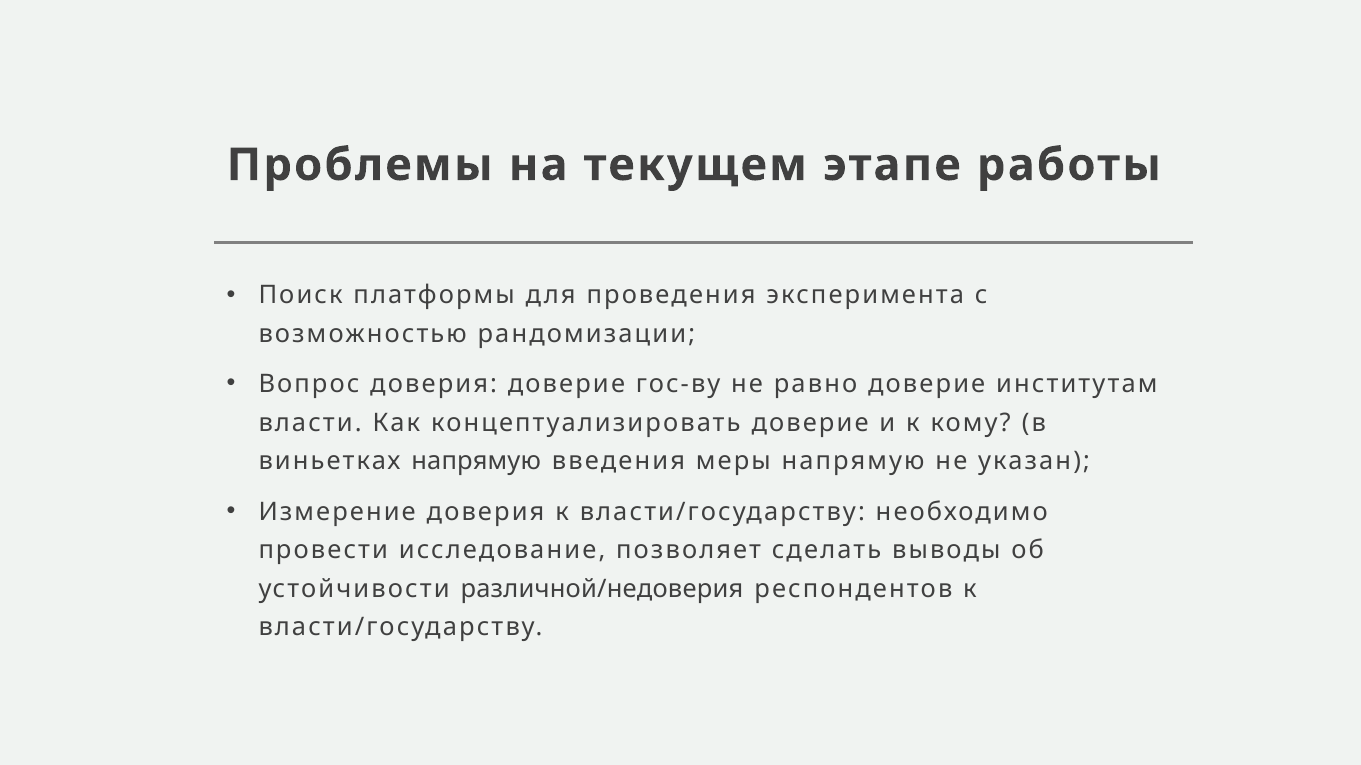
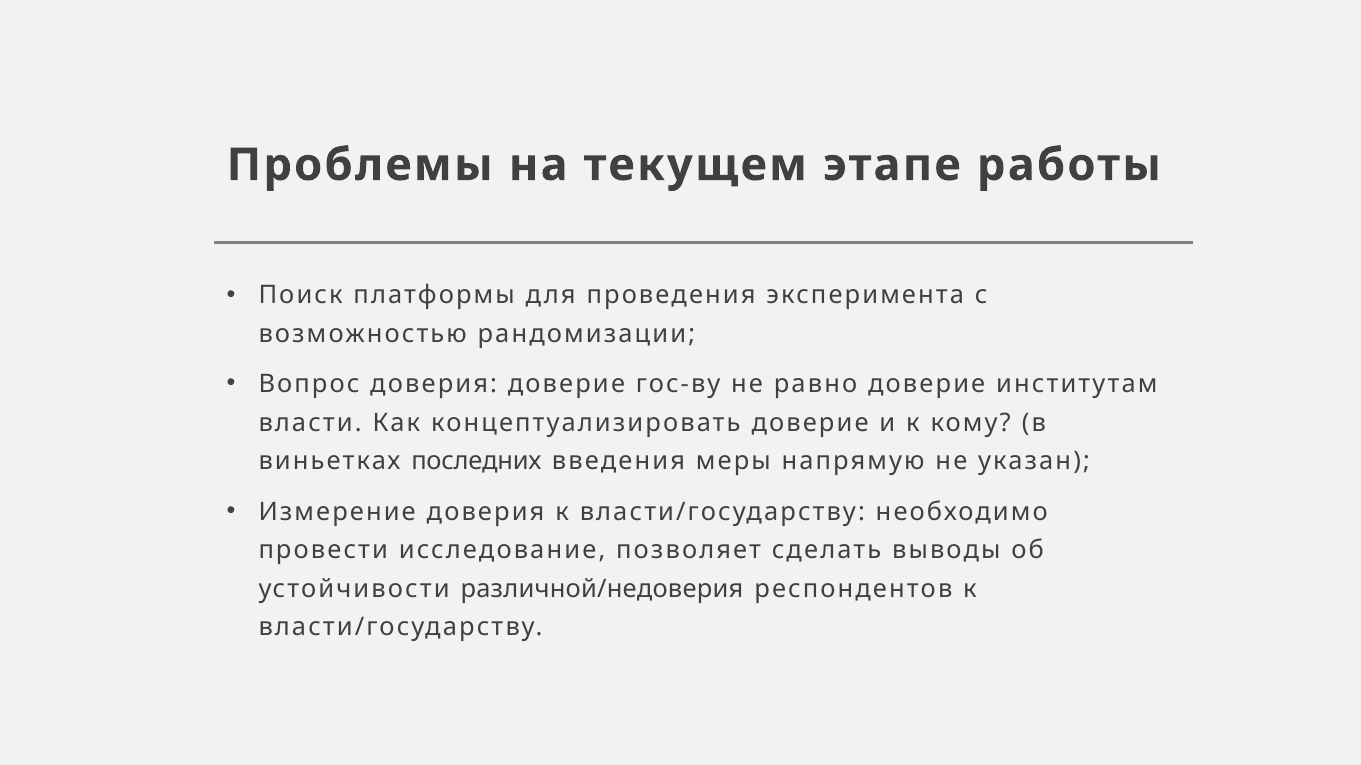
виньетках напрямую: напрямую -> последних
